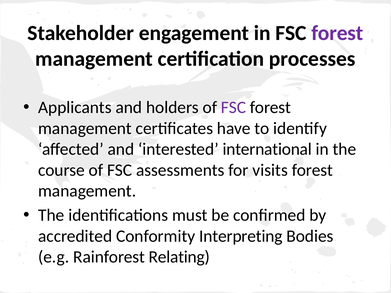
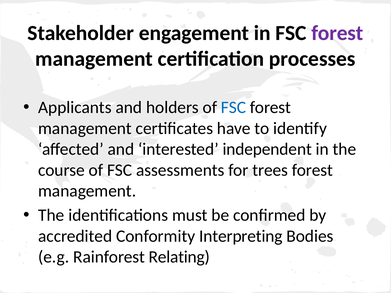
FSC at (234, 108) colour: purple -> blue
international: international -> independent
visits: visits -> trees
